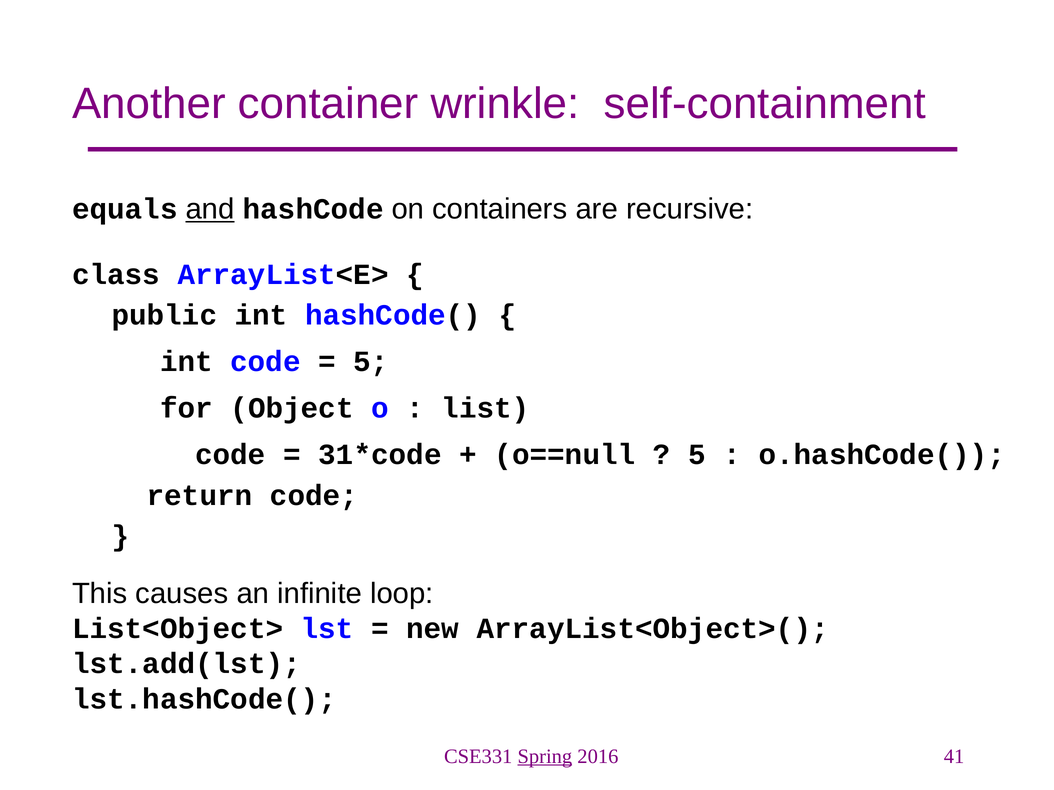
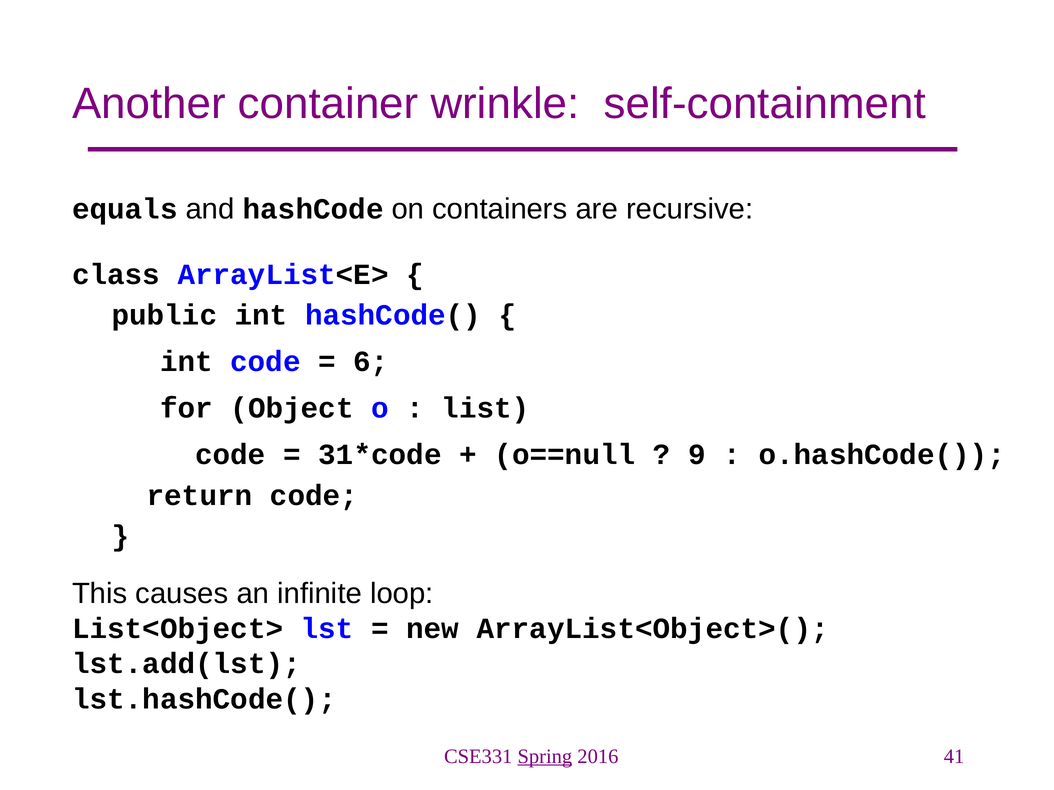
and underline: present -> none
5 at (371, 362): 5 -> 6
5 at (697, 455): 5 -> 9
